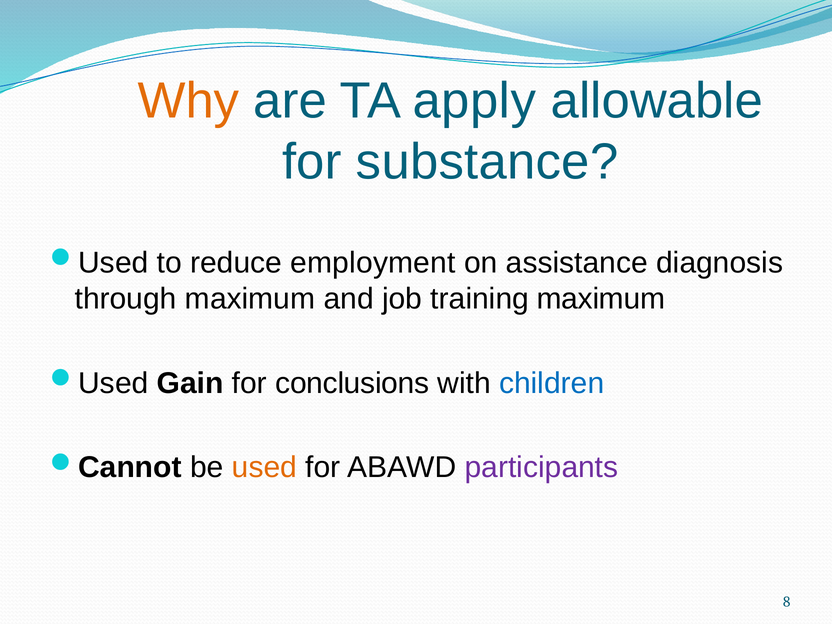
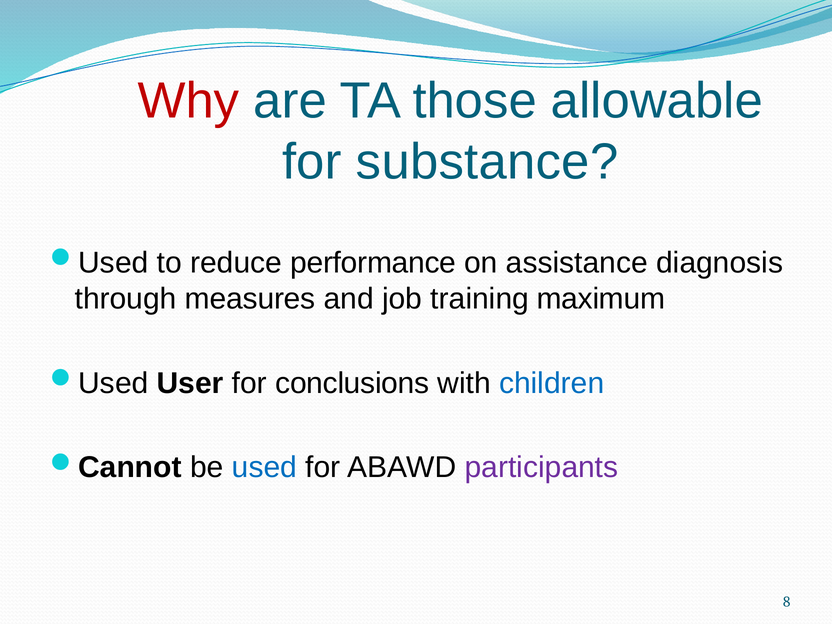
Why colour: orange -> red
apply: apply -> those
employment: employment -> performance
through maximum: maximum -> measures
Gain: Gain -> User
used colour: orange -> blue
